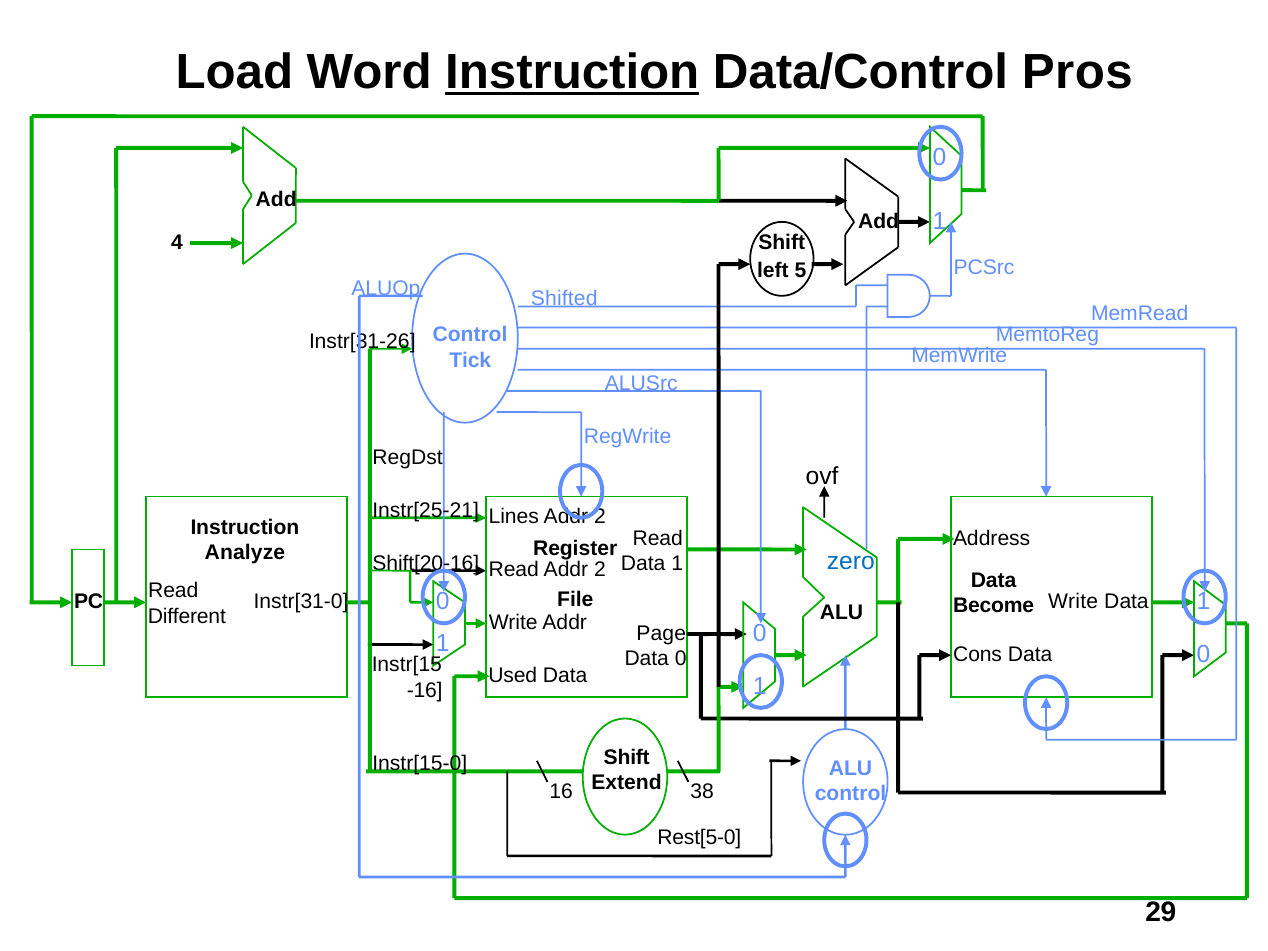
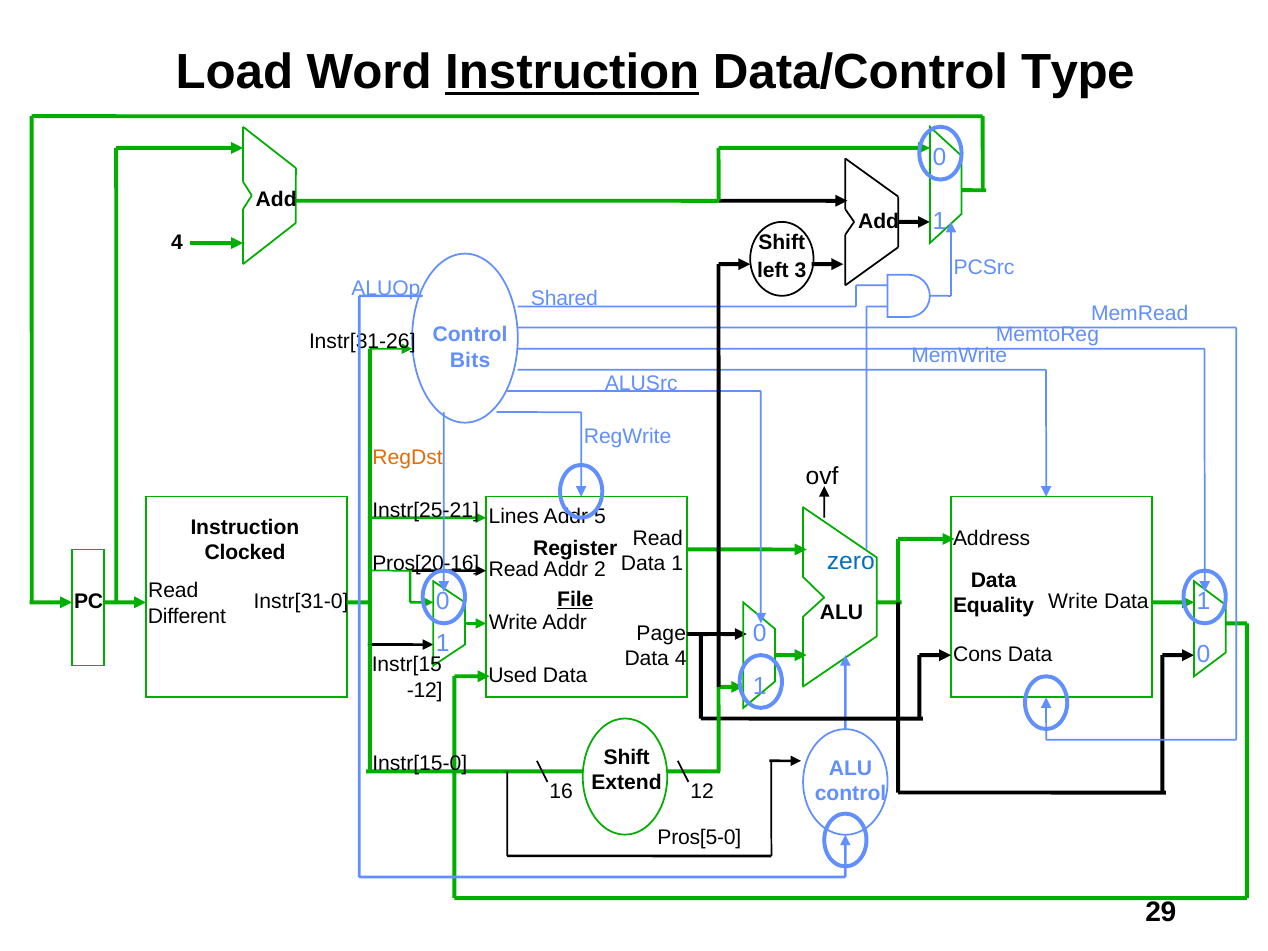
Pros: Pros -> Type
5: 5 -> 3
Shifted: Shifted -> Shared
Tick: Tick -> Bits
RegDst colour: black -> orange
2 at (600, 517): 2 -> 5
Analyze: Analyze -> Clocked
Shift[20-16: Shift[20-16 -> Pros[20-16
File underline: none -> present
Become: Become -> Equality
Data 0: 0 -> 4
-16: -16 -> -12
38: 38 -> 12
Rest[5-0: Rest[5-0 -> Pros[5-0
